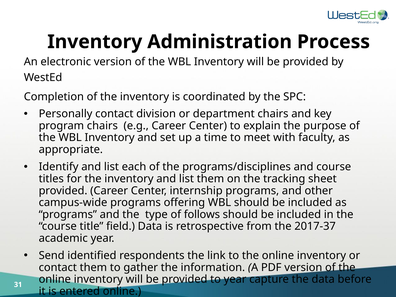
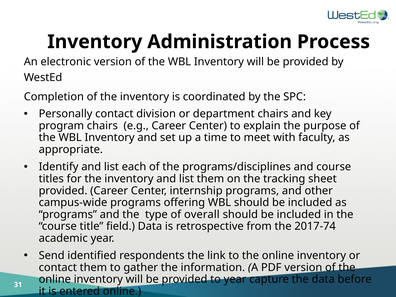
follows: follows -> overall
2017-37: 2017-37 -> 2017-74
